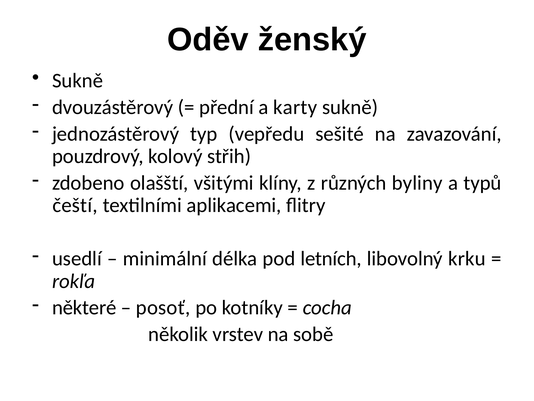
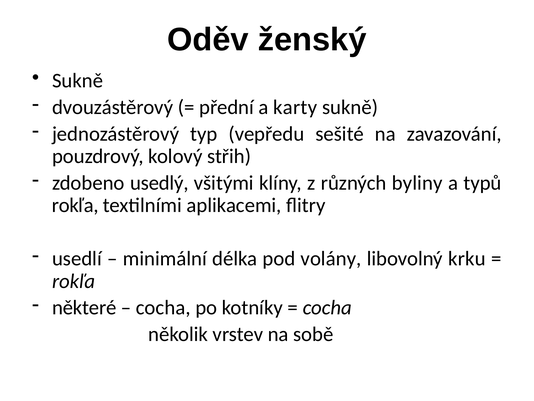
olašští: olašští -> usedlý
čeští at (75, 205): čeští -> rokľa
letních: letních -> volány
posoť at (163, 307): posoť -> cocha
